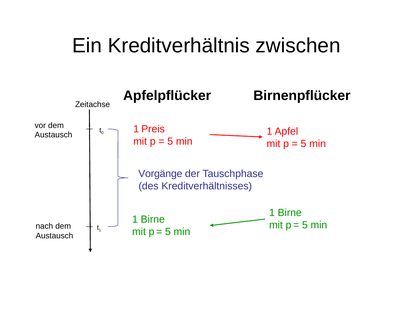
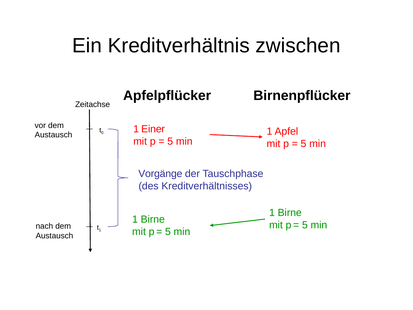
Preis: Preis -> Einer
